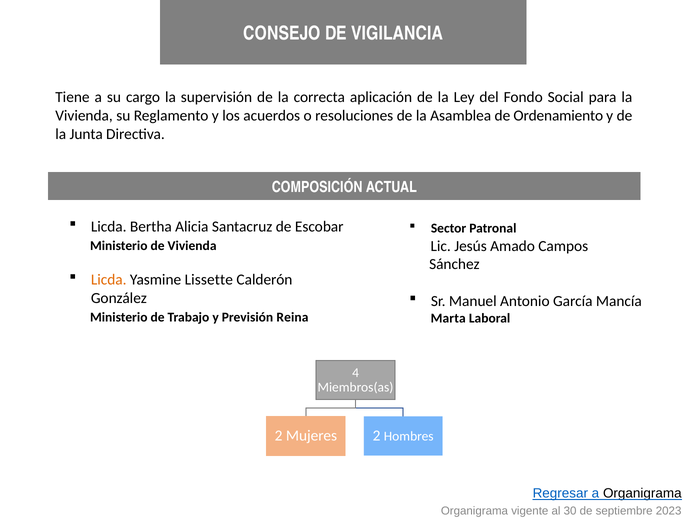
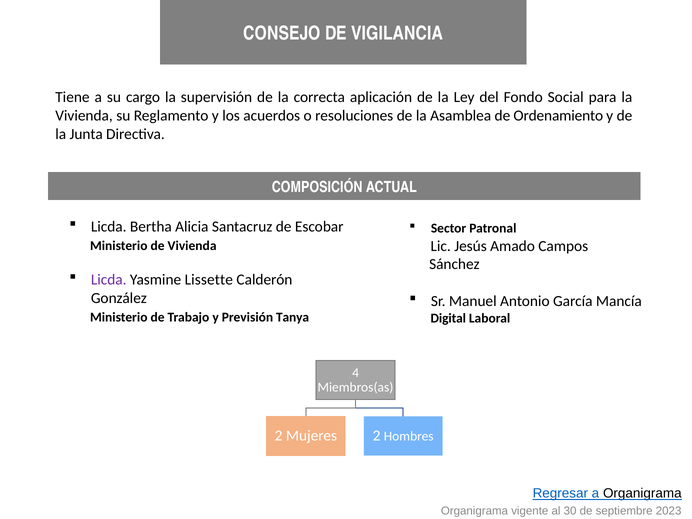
Licda at (109, 280) colour: orange -> purple
Reina: Reina -> Tanya
Marta: Marta -> Digital
